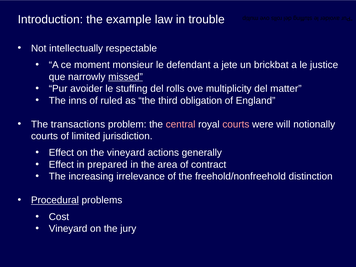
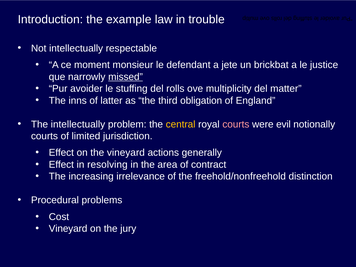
ruled: ruled -> latter
The transactions: transactions -> intellectually
central colour: pink -> yellow
will: will -> evil
prepared: prepared -> resolving
Procedural underline: present -> none
